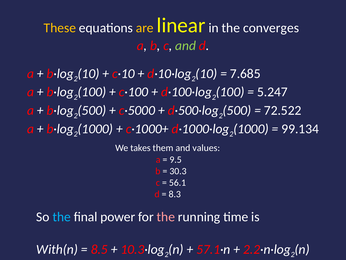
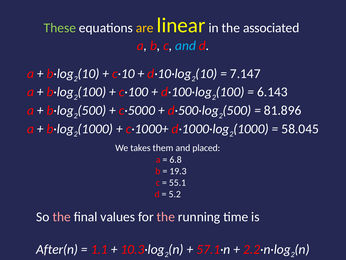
These colour: yellow -> light green
converges: converges -> associated
and at (186, 46) colour: light green -> light blue
7.685: 7.685 -> 7.147
5.247: 5.247 -> 6.143
72.522: 72.522 -> 81.896
99.134: 99.134 -> 58.045
values: values -> placed
9.5: 9.5 -> 6.8
30.3: 30.3 -> 19.3
56.1: 56.1 -> 55.1
8.3: 8.3 -> 5.2
the at (62, 217) colour: light blue -> pink
power: power -> values
With(n: With(n -> After(n
8.5: 8.5 -> 1.1
